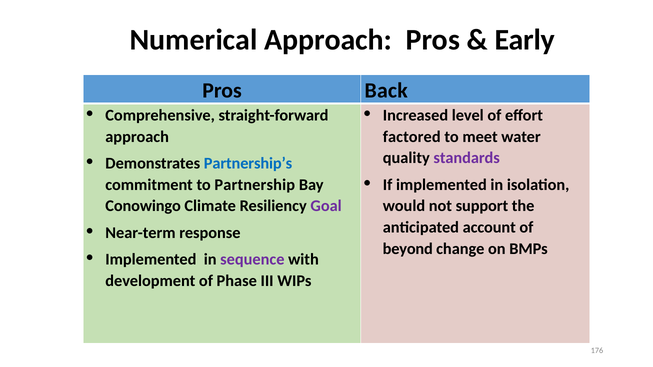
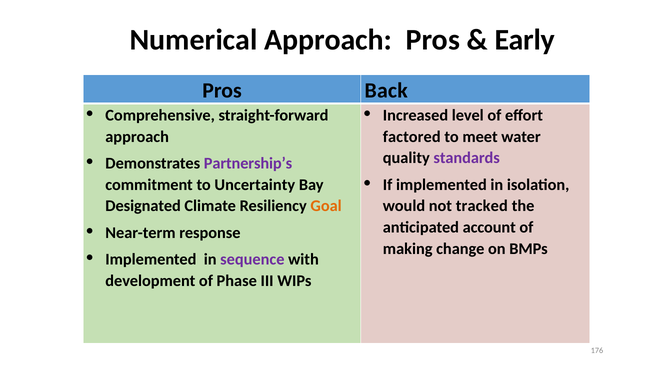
Partnership’s colour: blue -> purple
Partnership: Partnership -> Uncertainty
Conowingo: Conowingo -> Designated
Goal colour: purple -> orange
support: support -> tracked
beyond: beyond -> making
